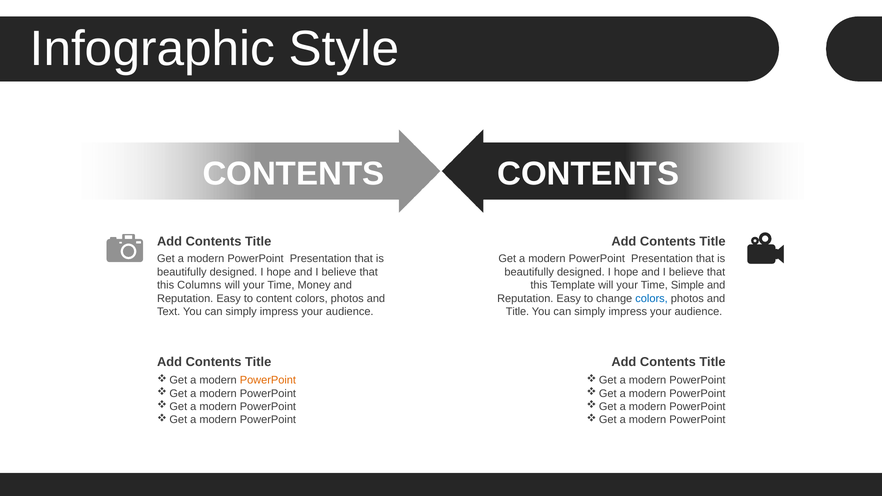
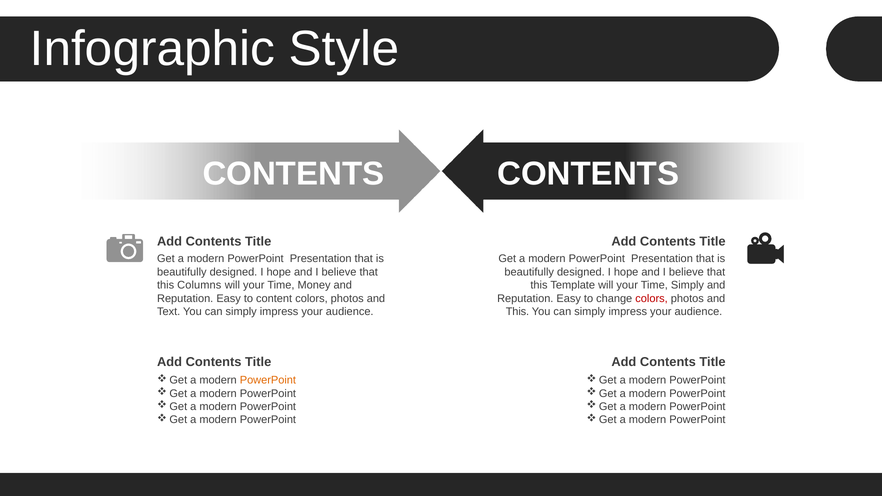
Time Simple: Simple -> Simply
colors at (652, 298) colour: blue -> red
Title at (517, 312): Title -> This
